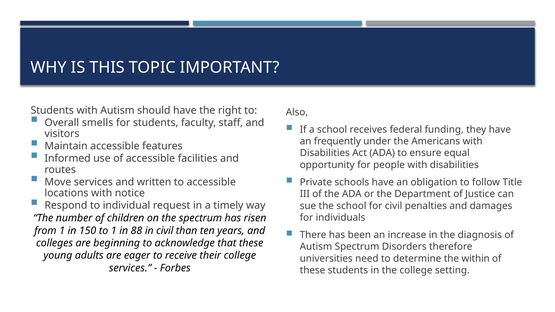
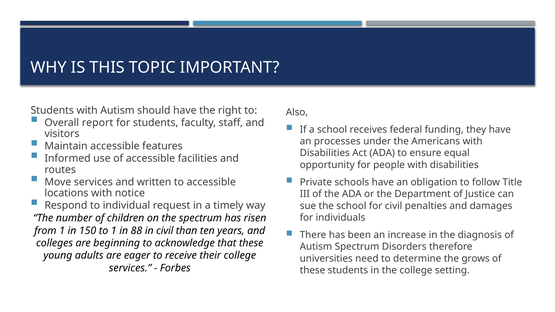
smells: smells -> report
frequently: frequently -> processes
within: within -> grows
